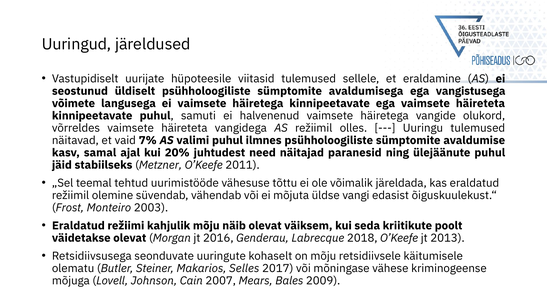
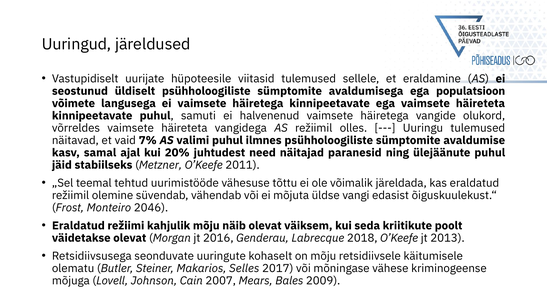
vangistusega: vangistusega -> populatsioon
2003: 2003 -> 2046
